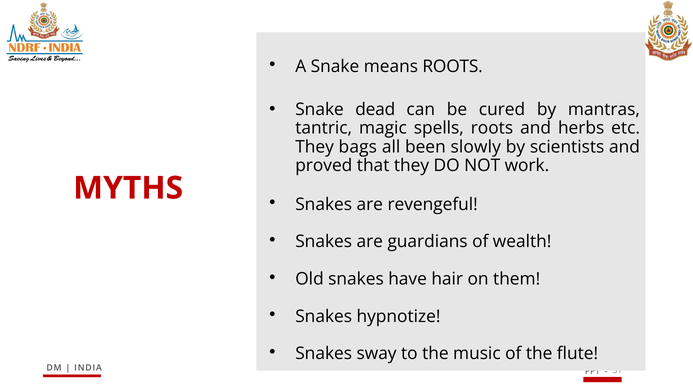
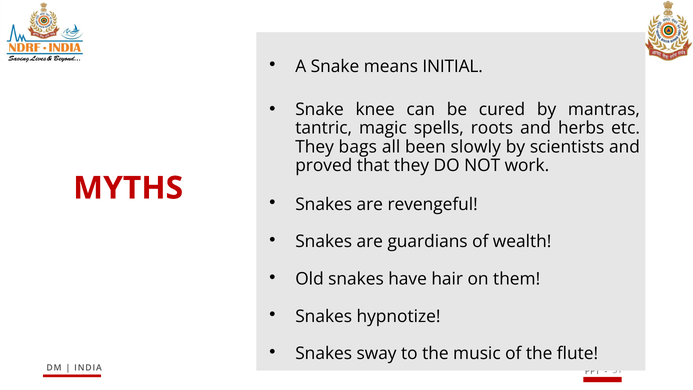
means ROOTS: ROOTS -> INITIAL
dead: dead -> knee
